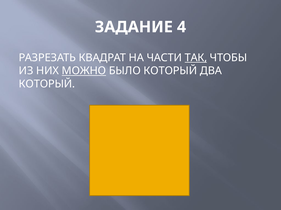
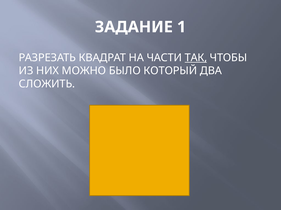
4: 4 -> 1
МОЖНО underline: present -> none
КОТОРЫЙ at (47, 84): КОТОРЫЙ -> СЛОЖИТЬ
